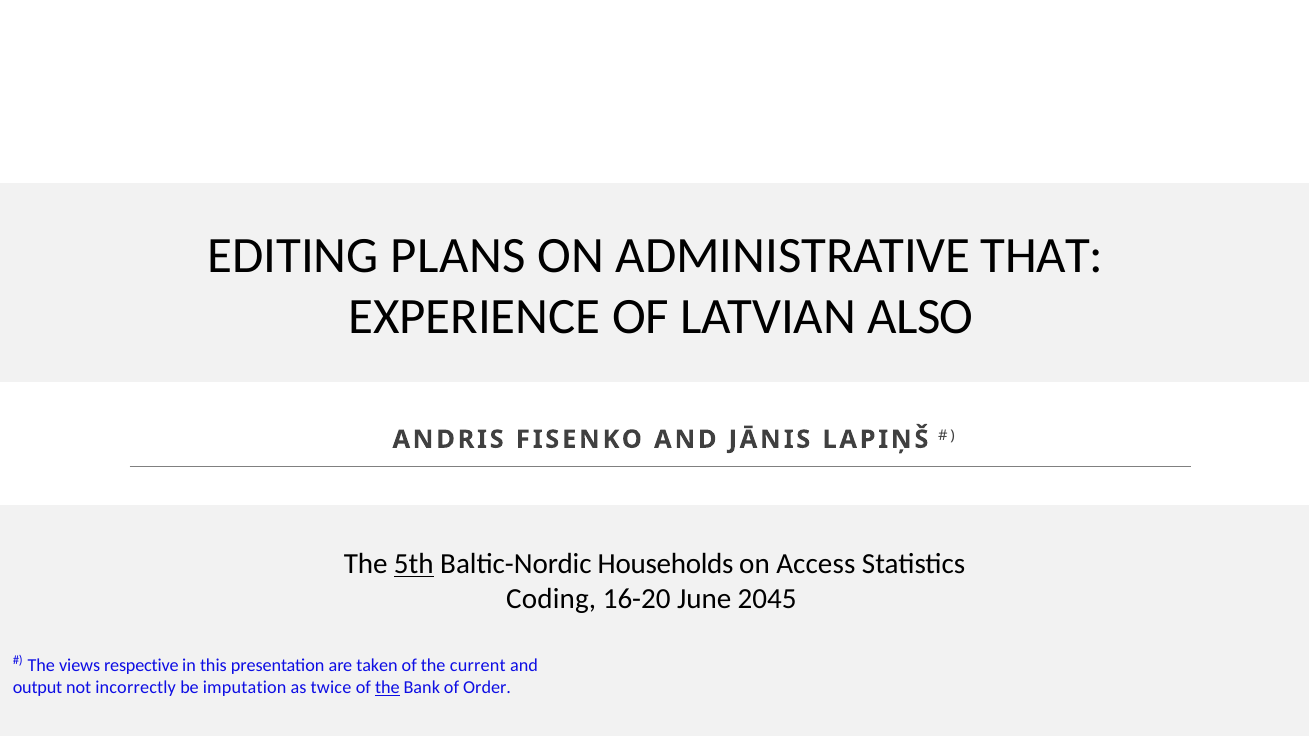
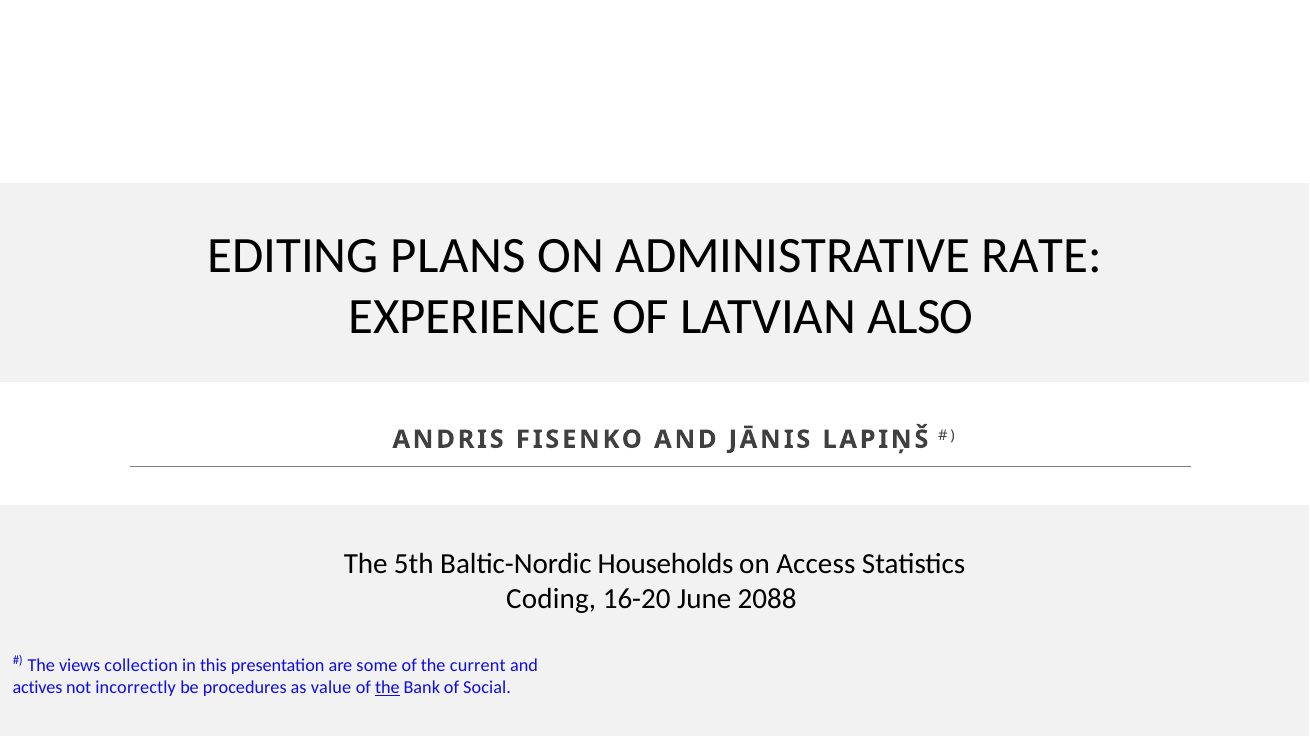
THAT: THAT -> RATE
5th underline: present -> none
2045: 2045 -> 2088
respective: respective -> collection
taken: taken -> some
output: output -> actives
imputation: imputation -> procedures
twice: twice -> value
Order: Order -> Social
